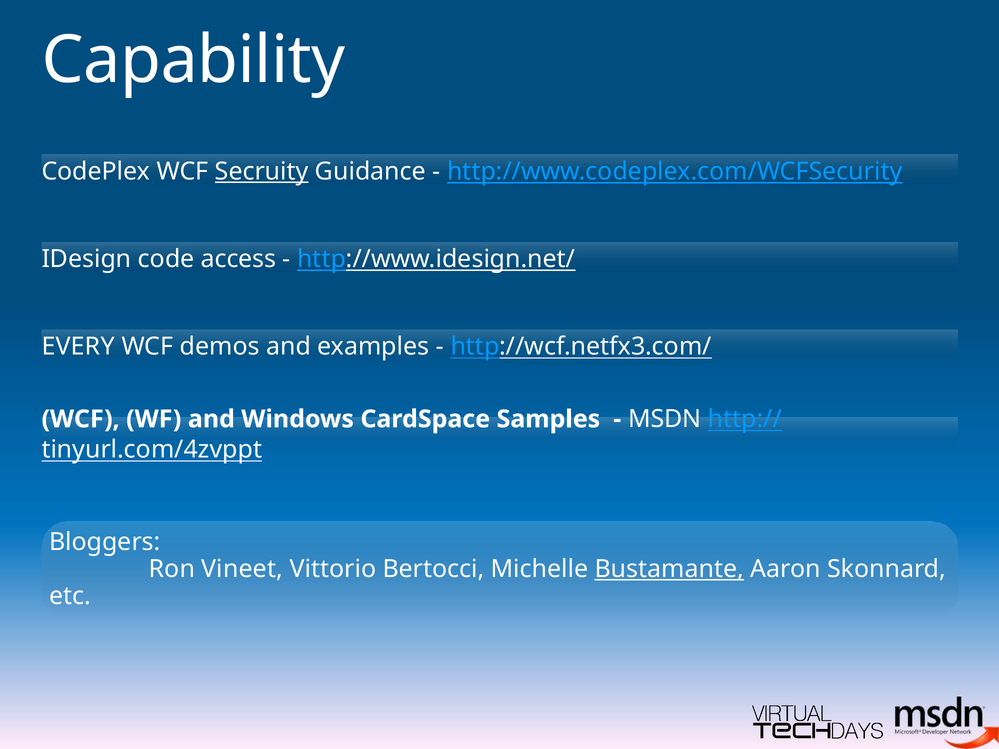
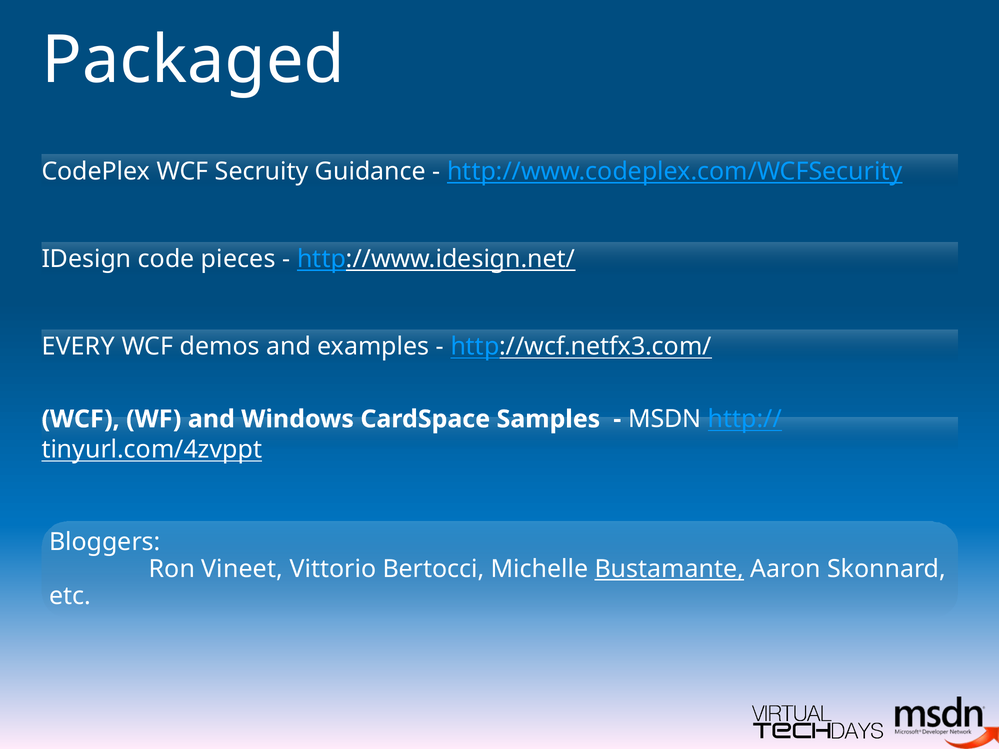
Capability: Capability -> Packaged
Secruity underline: present -> none
access: access -> pieces
